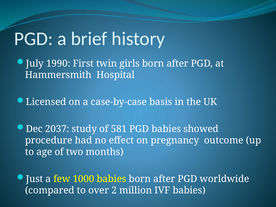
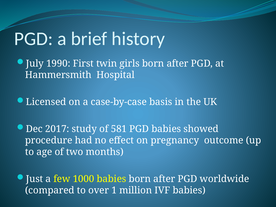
2037: 2037 -> 2017
2: 2 -> 1
